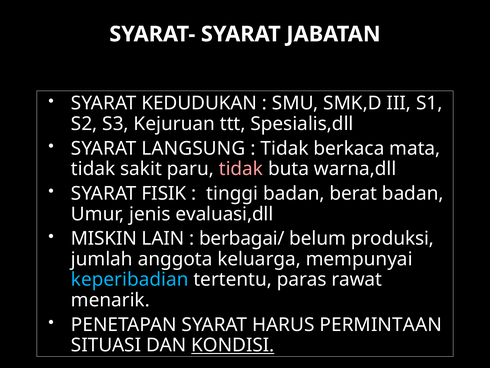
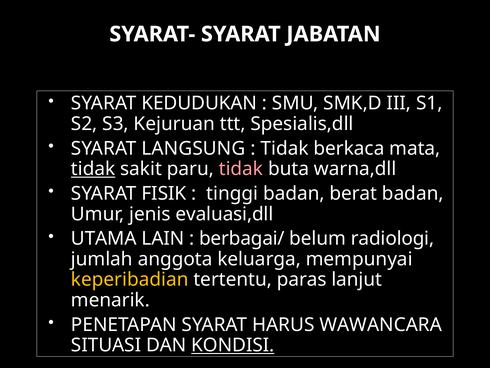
tidak at (93, 169) underline: none -> present
MISKIN: MISKIN -> UTAMA
produksi: produksi -> radiologi
keperibadian colour: light blue -> yellow
rawat: rawat -> lanjut
PERMINTAAN: PERMINTAAN -> WAWANCARA
